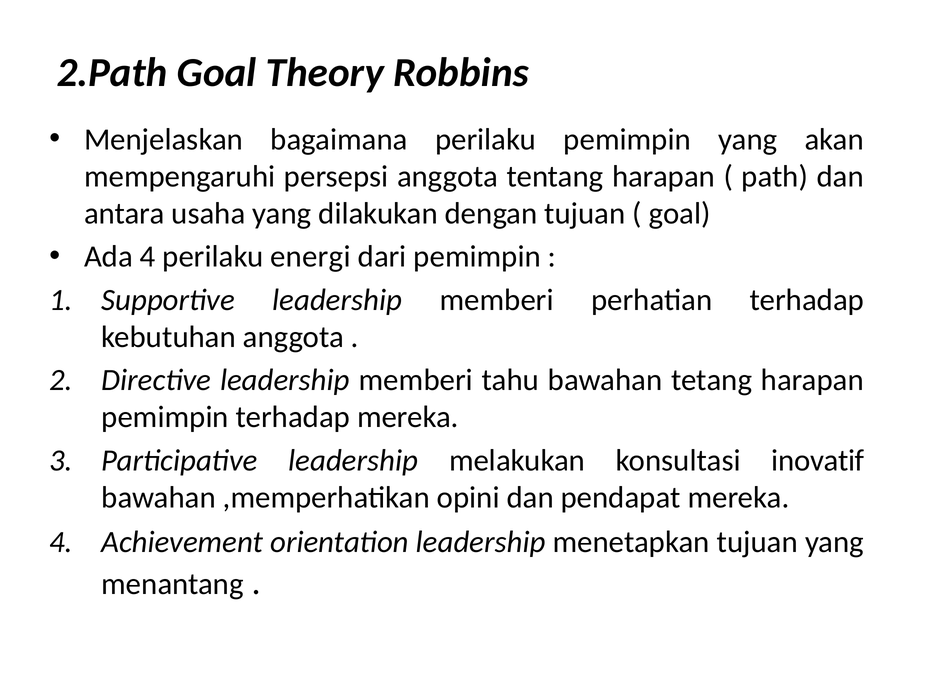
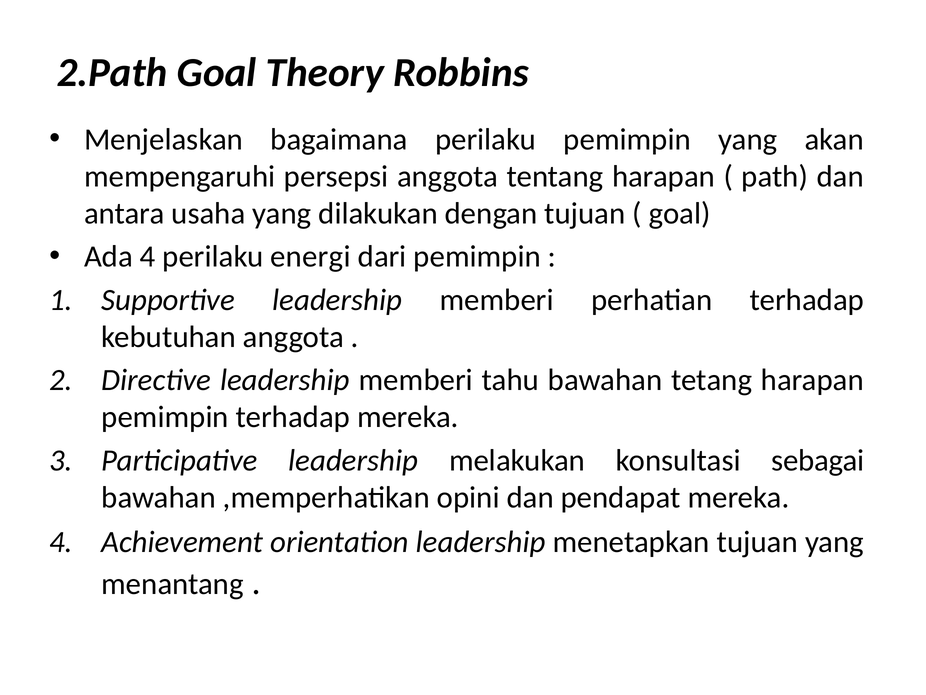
inovatif: inovatif -> sebagai
